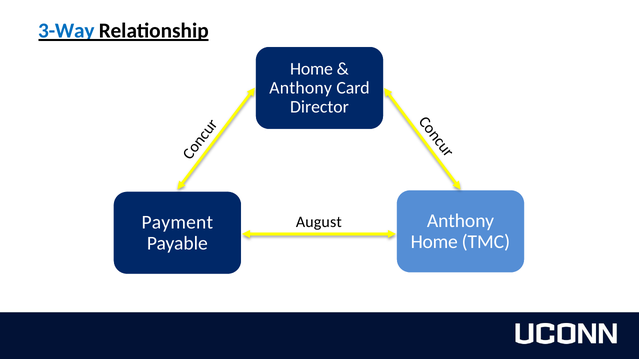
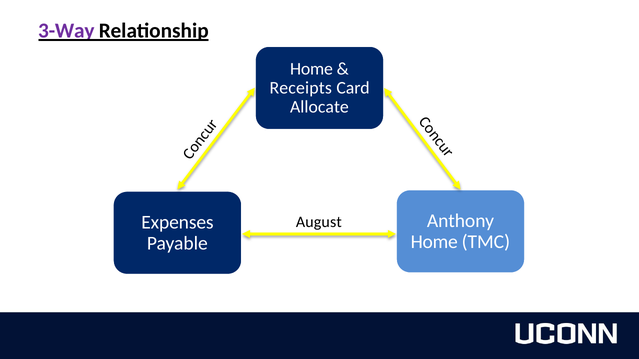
3-Way colour: blue -> purple
Anthony at (301, 88): Anthony -> Receipts
Director: Director -> Allocate
Payment: Payment -> Expenses
